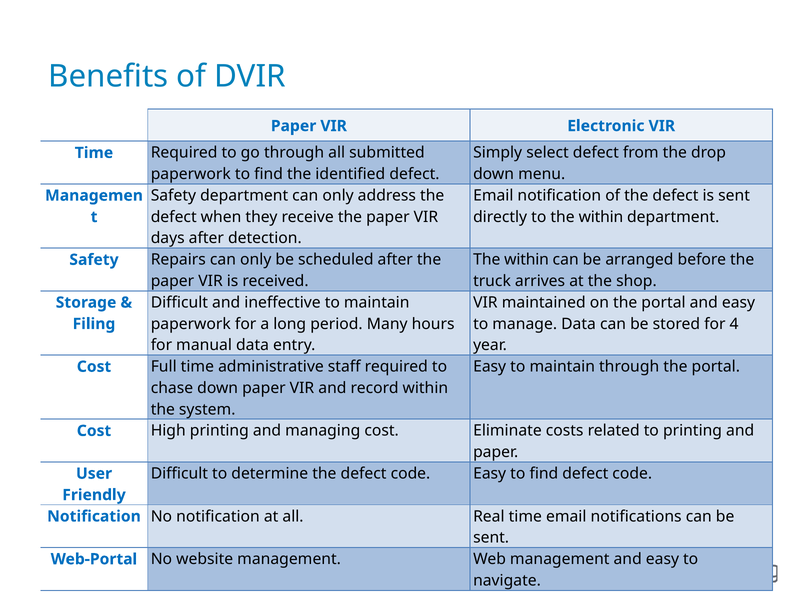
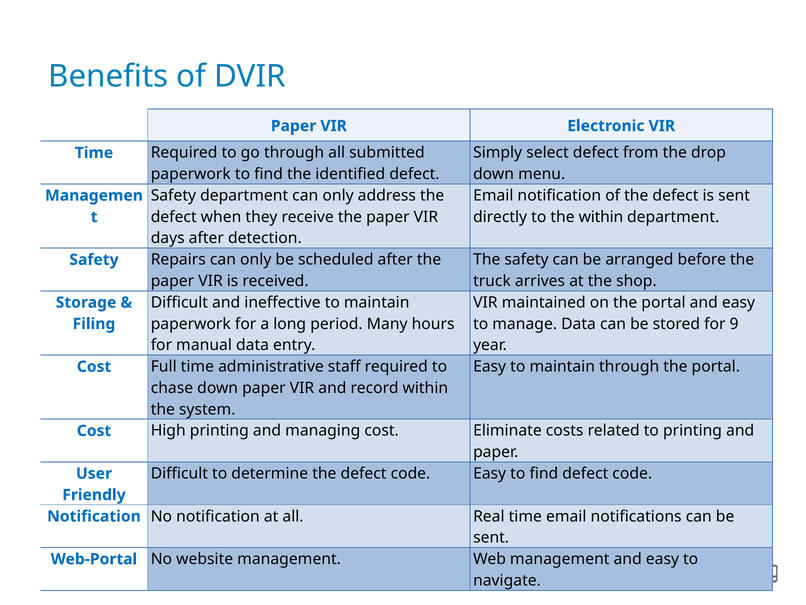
within at (527, 260): within -> safety
4: 4 -> 9
